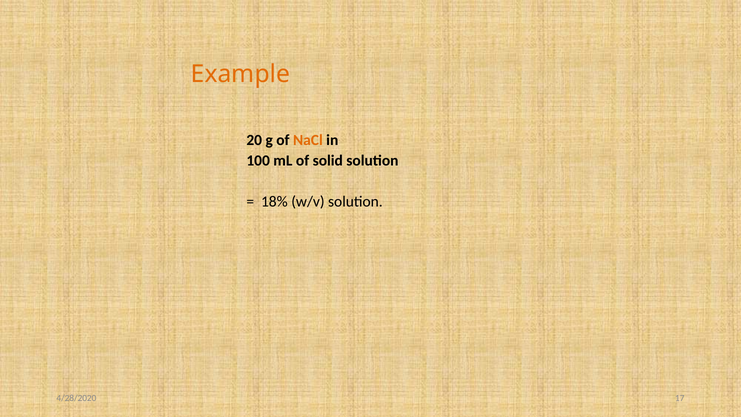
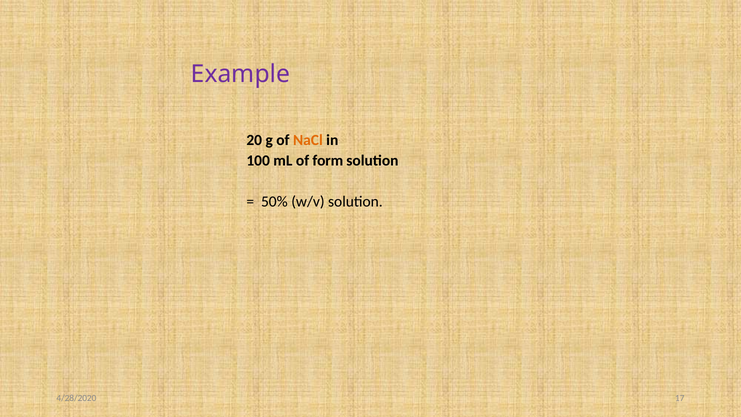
Example colour: orange -> purple
solid: solid -> form
18%: 18% -> 50%
